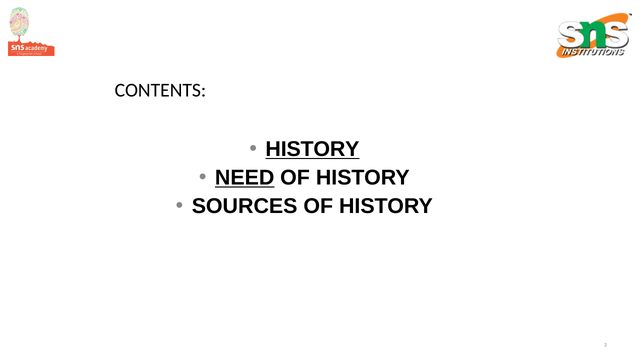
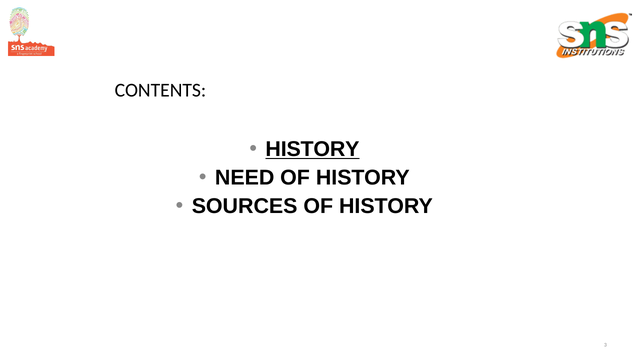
NEED underline: present -> none
